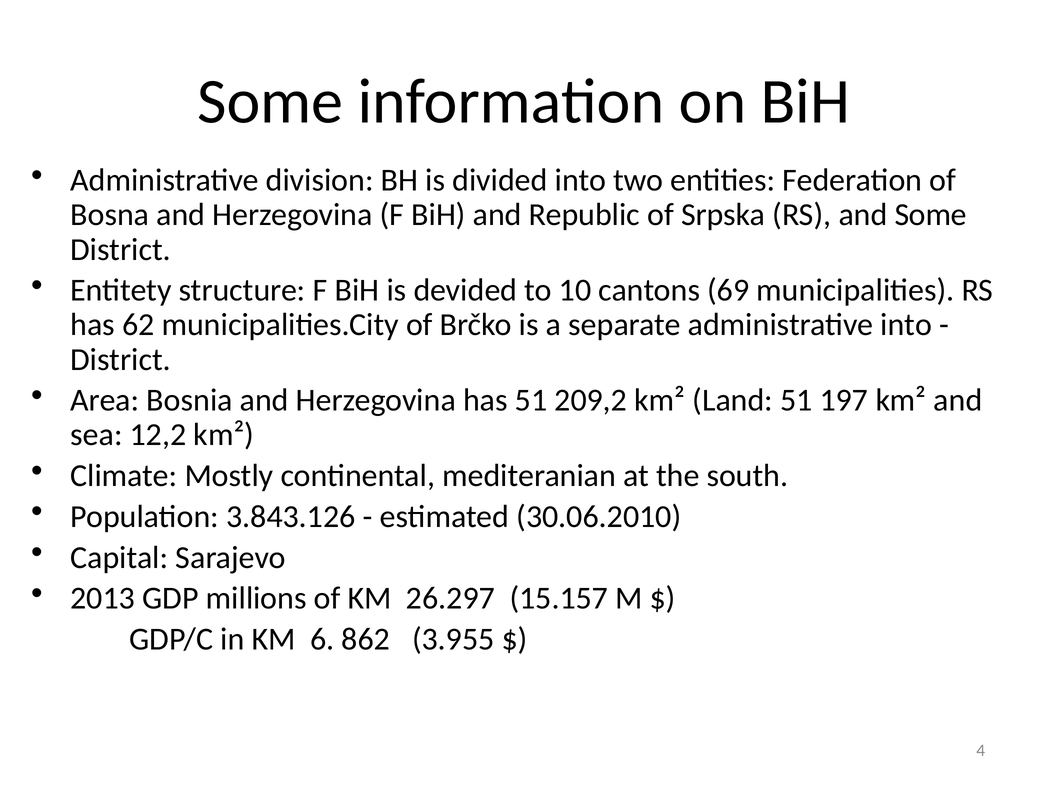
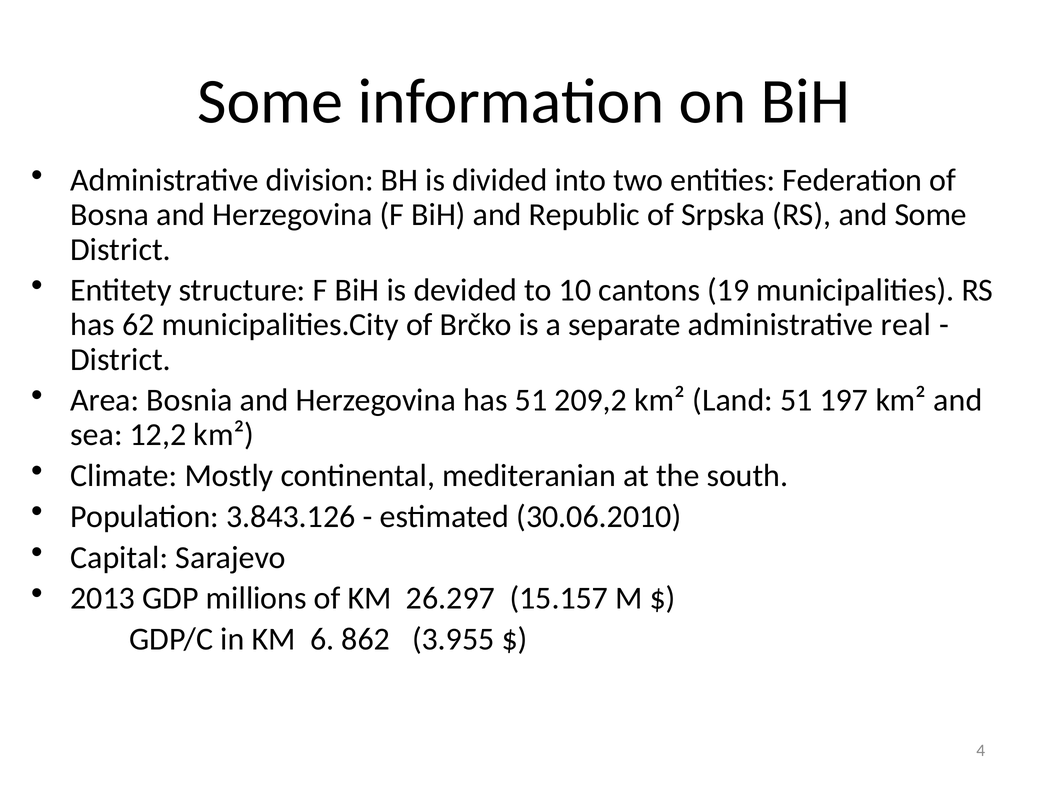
69: 69 -> 19
administrative into: into -> real
